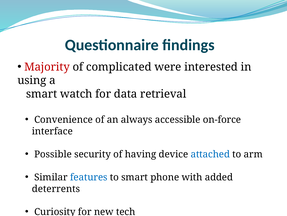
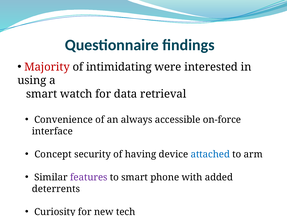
complicated: complicated -> intimidating
Possible: Possible -> Concept
features colour: blue -> purple
